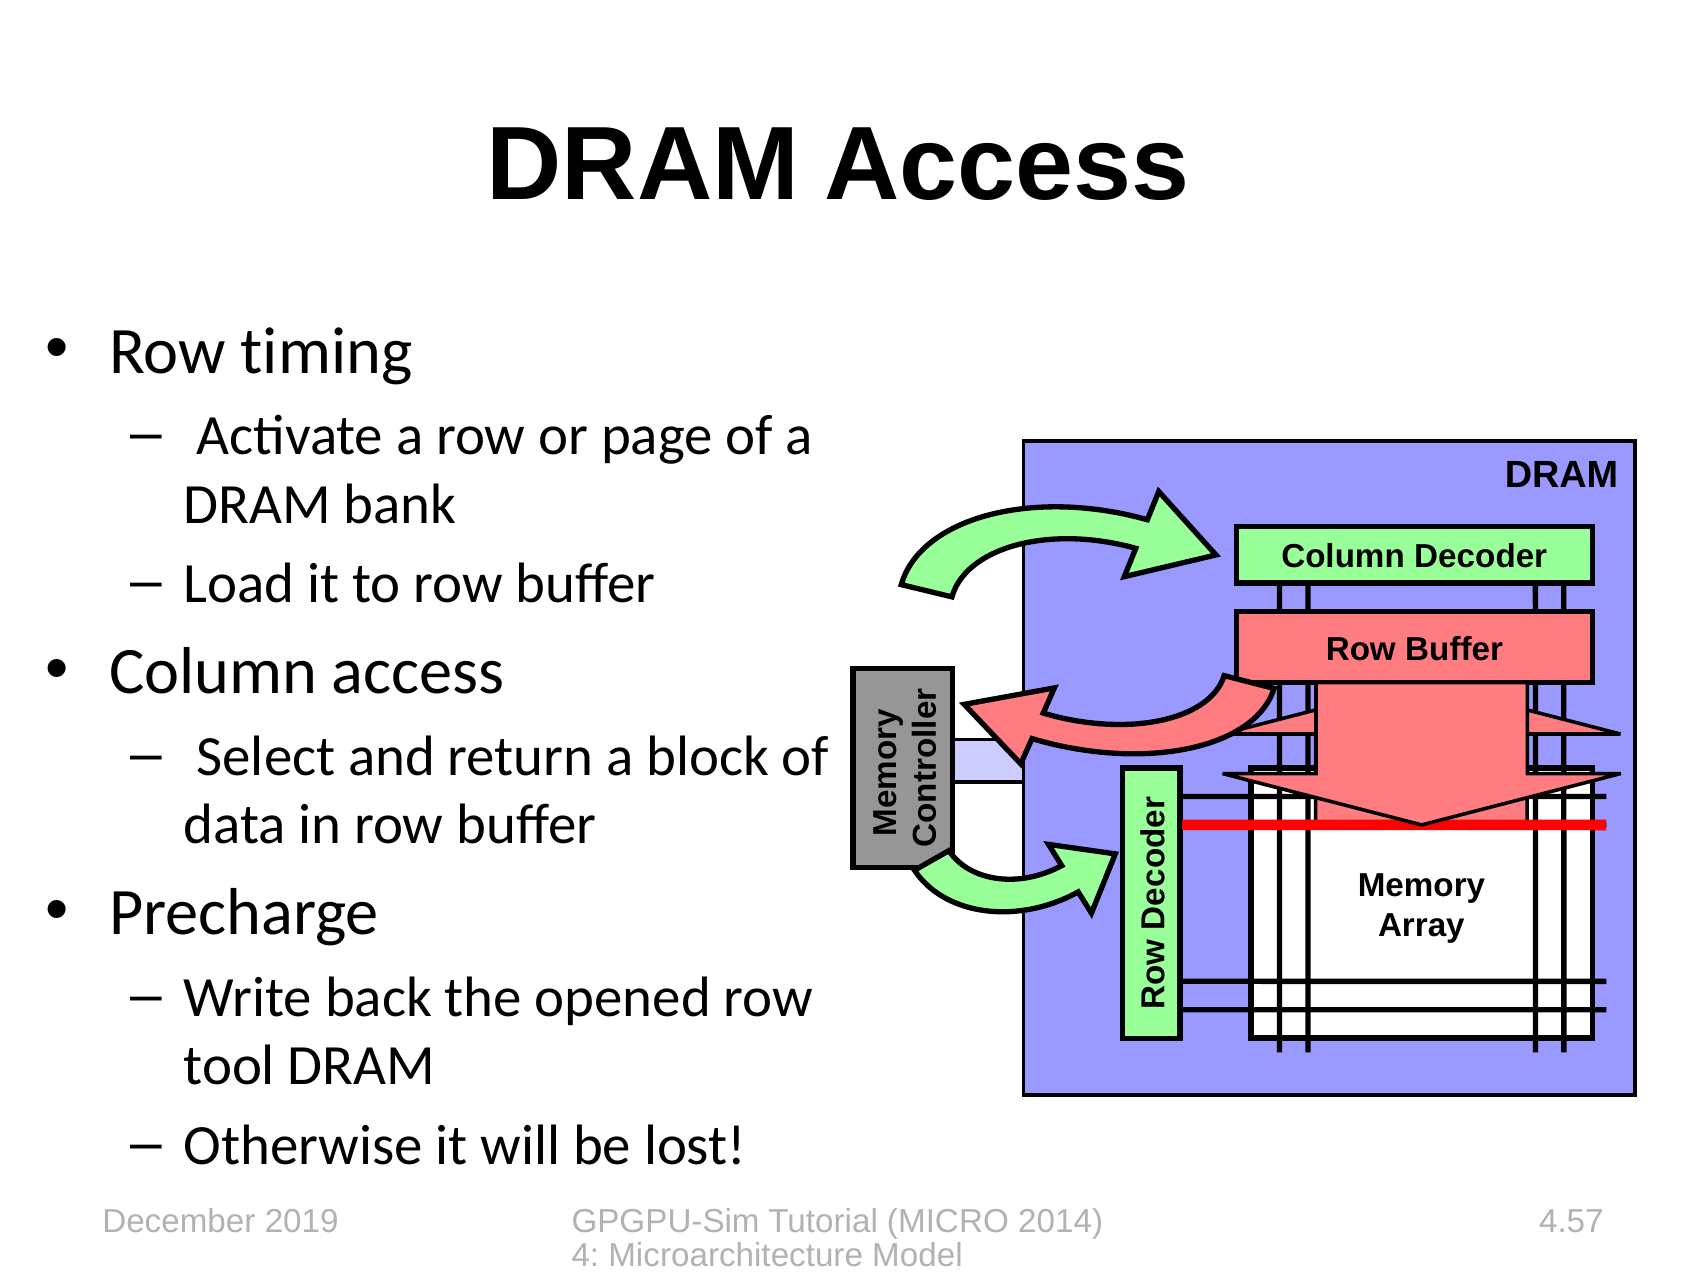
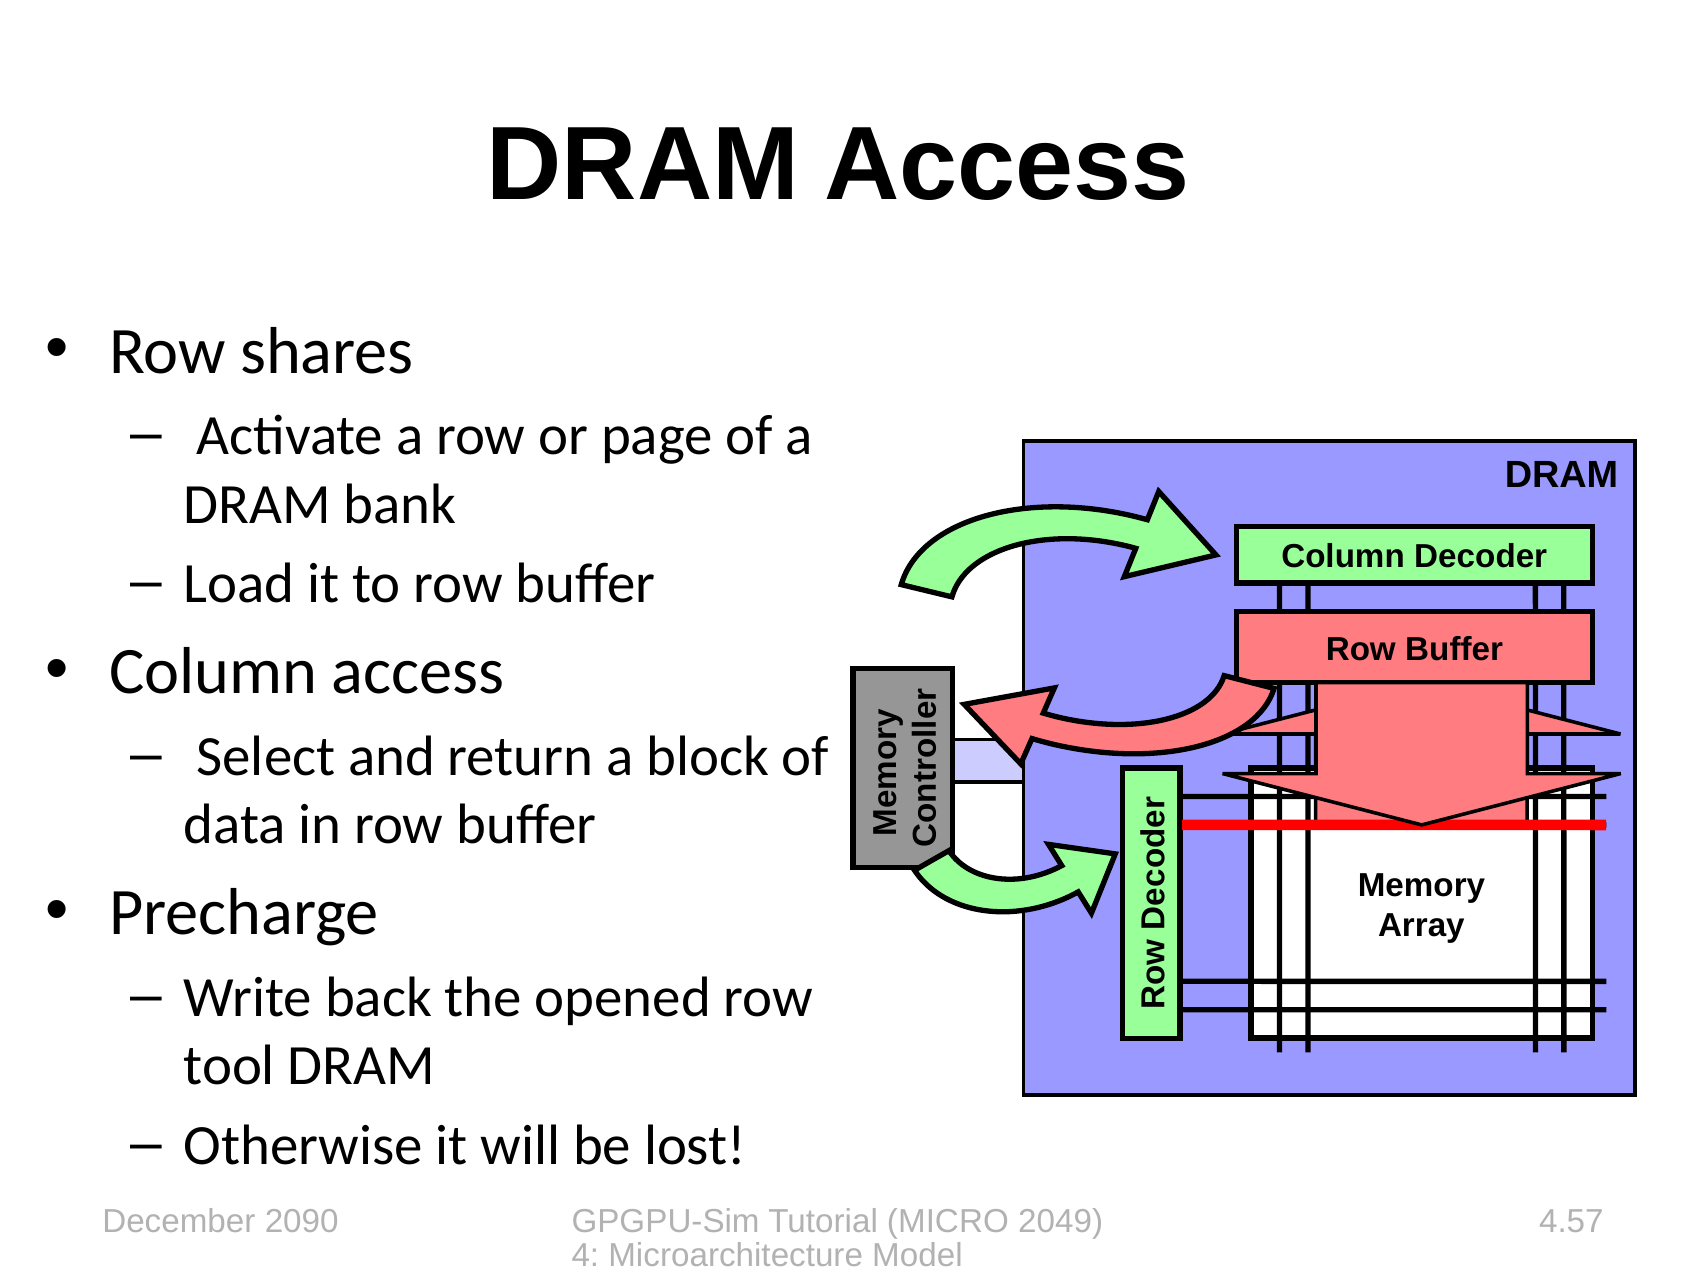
timing: timing -> shares
2019: 2019 -> 2090
2014: 2014 -> 2049
